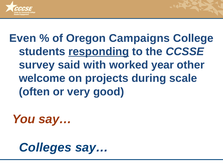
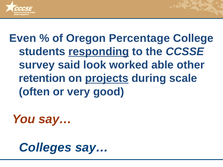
Campaigns: Campaigns -> Percentage
with: with -> look
year: year -> able
welcome: welcome -> retention
projects underline: none -> present
